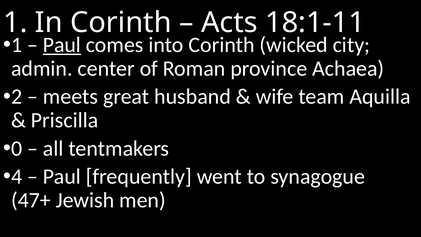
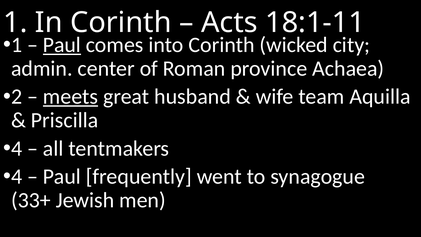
meets underline: none -> present
0 at (17, 148): 0 -> 4
47+: 47+ -> 33+
